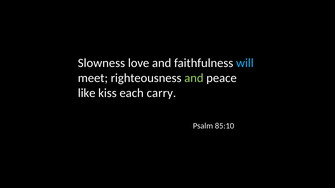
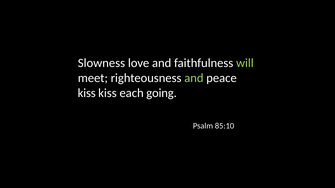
will colour: light blue -> light green
like at (87, 93): like -> kiss
carry: carry -> going
